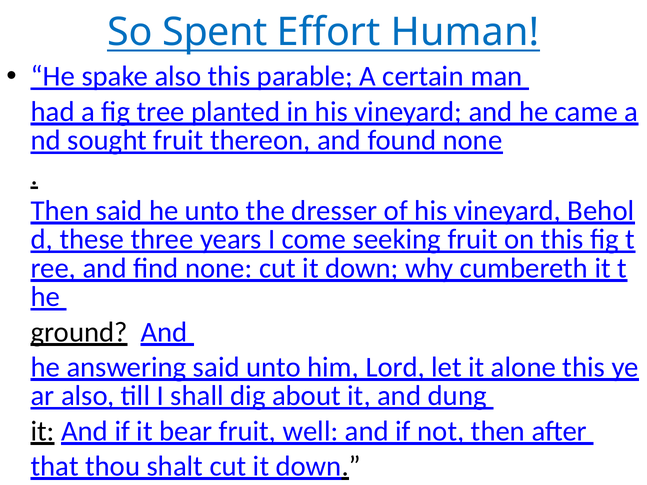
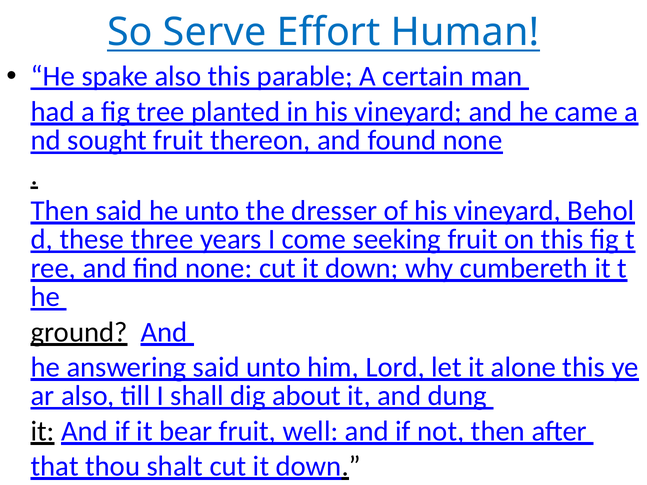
Spent: Spent -> Serve
